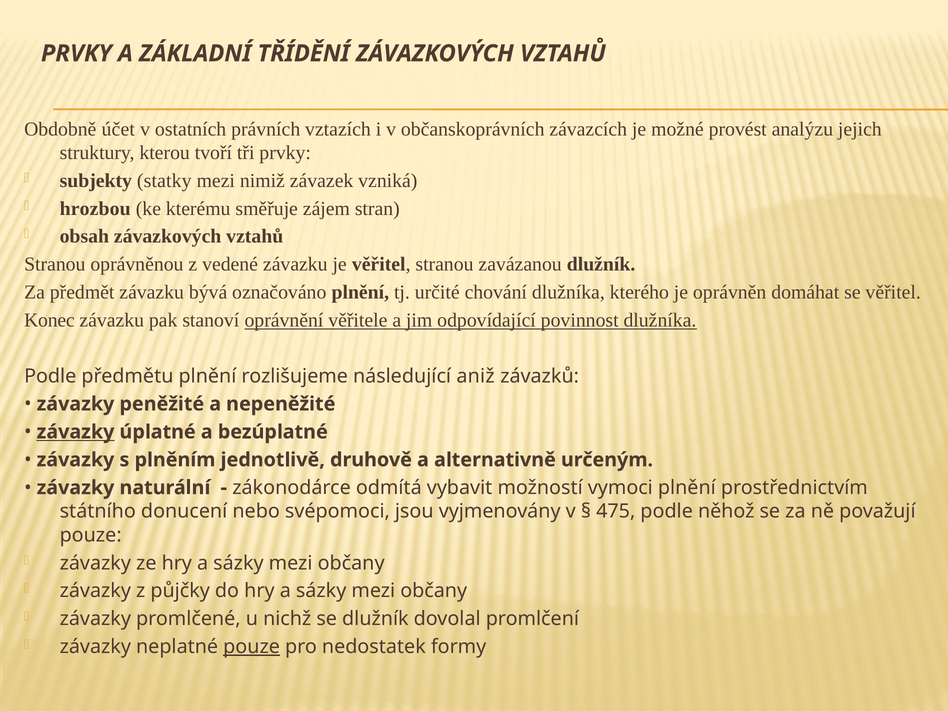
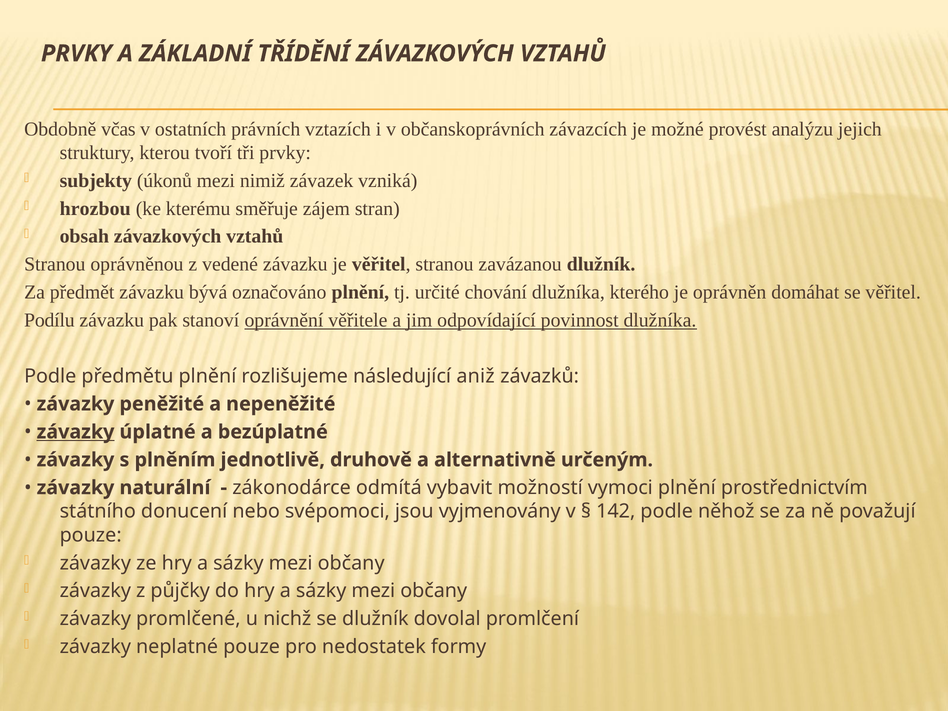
účet: účet -> včas
statky: statky -> úkonů
Konec: Konec -> Podílu
475: 475 -> 142
pouze at (252, 647) underline: present -> none
